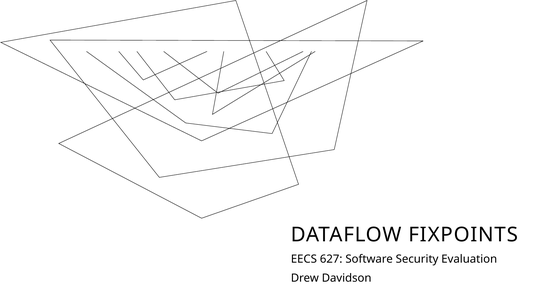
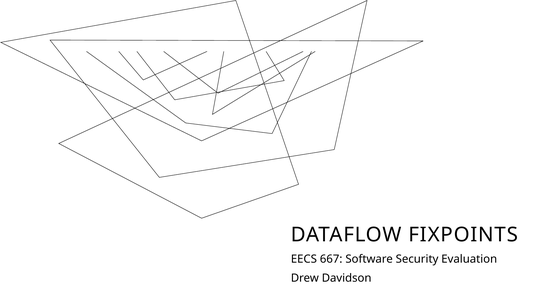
627: 627 -> 667
